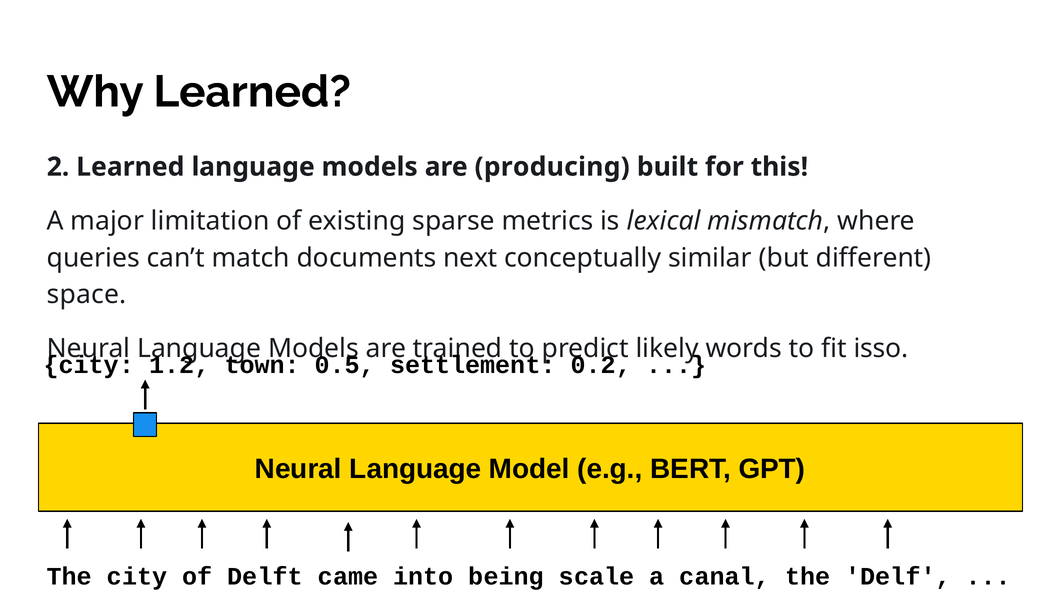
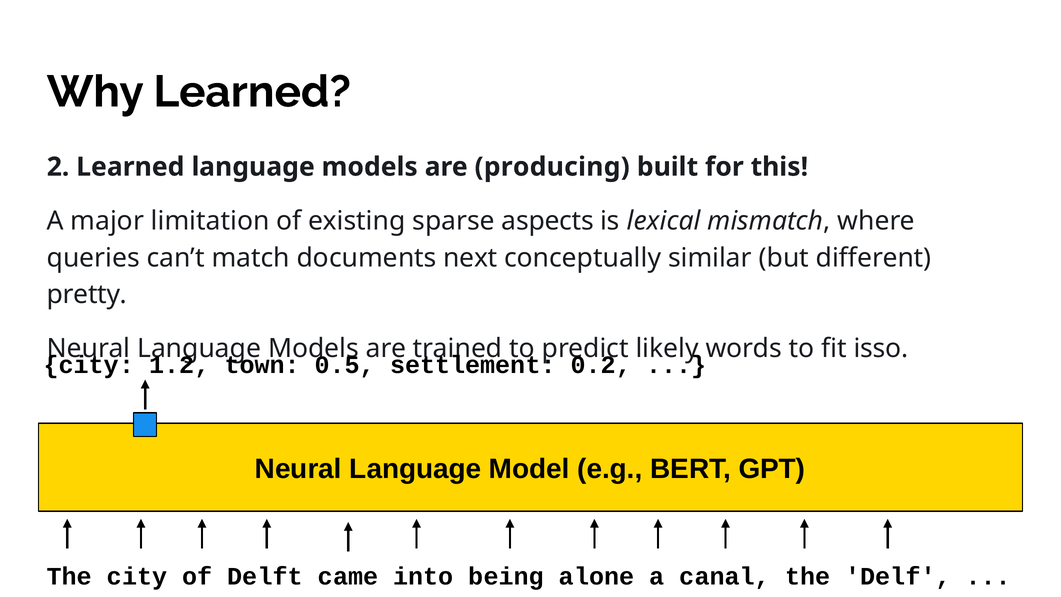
metrics: metrics -> aspects
space: space -> pretty
scale: scale -> alone
